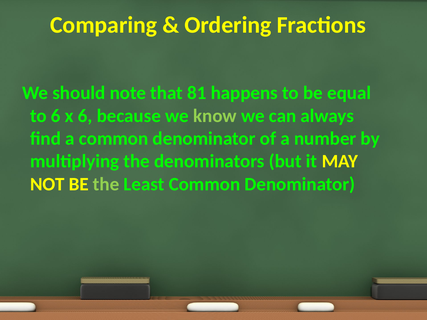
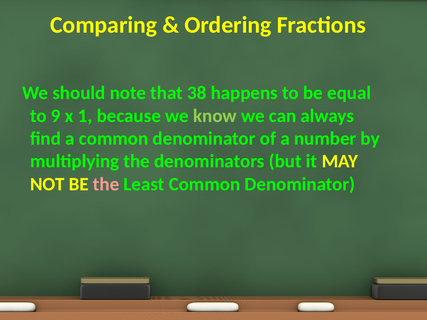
81: 81 -> 38
to 6: 6 -> 9
x 6: 6 -> 1
the at (106, 184) colour: light green -> pink
